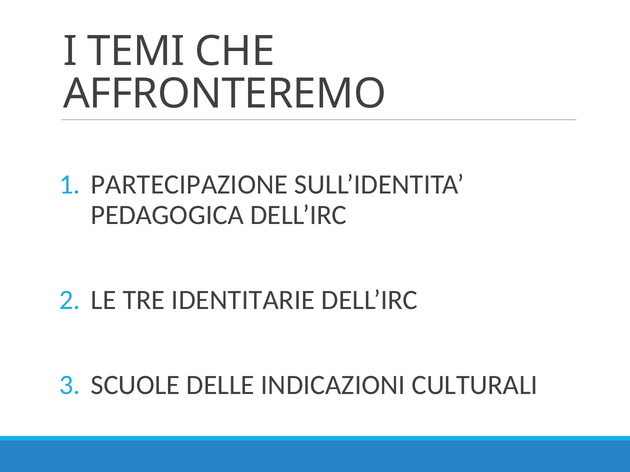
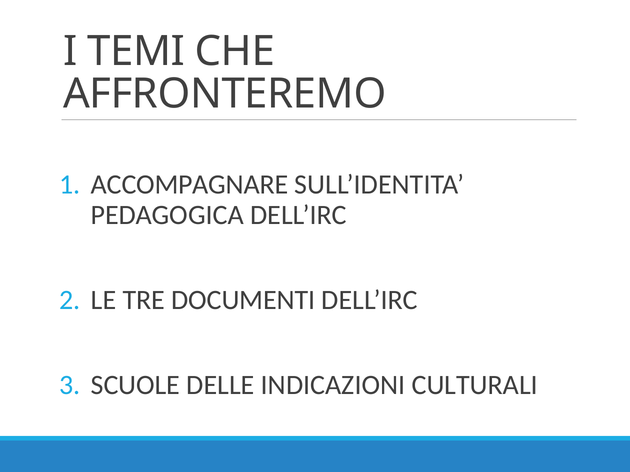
PARTECIPAZIONE: PARTECIPAZIONE -> ACCOMPAGNARE
IDENTITARIE: IDENTITARIE -> DOCUMENTI
